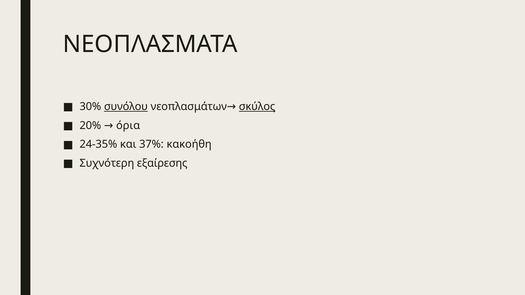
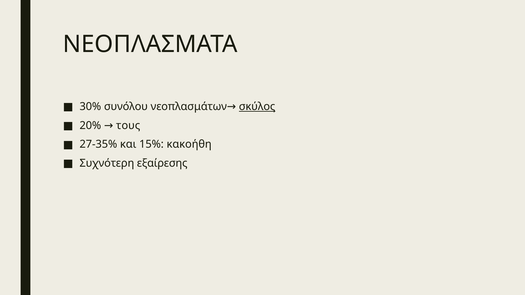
συνόλου underline: present -> none
όρια: όρια -> τους
24-35%: 24-35% -> 27-35%
37%: 37% -> 15%
